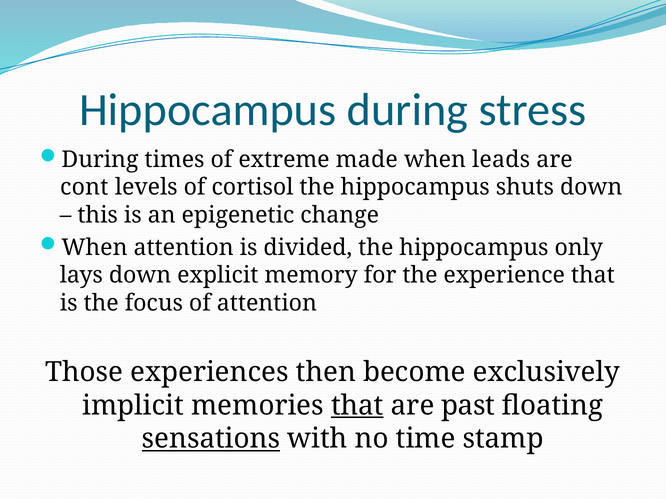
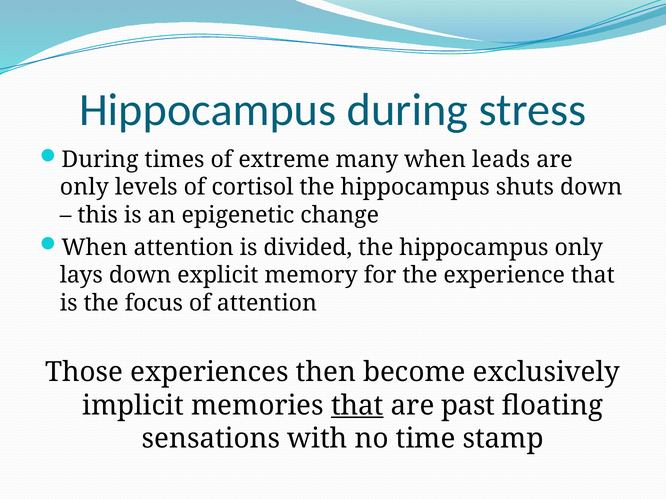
made: made -> many
cont at (84, 187): cont -> only
sensations underline: present -> none
